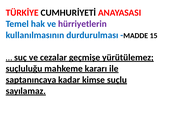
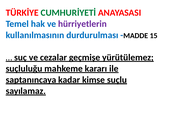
CUMHURİYETİ colour: black -> green
